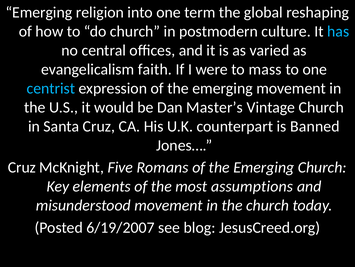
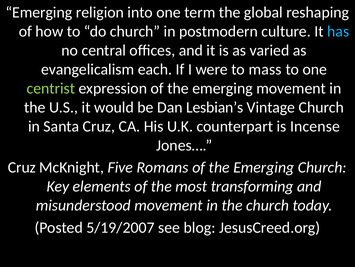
faith: faith -> each
centrist colour: light blue -> light green
Master’s: Master’s -> Lesbian’s
Banned: Banned -> Incense
assumptions: assumptions -> transforming
6/19/2007: 6/19/2007 -> 5/19/2007
